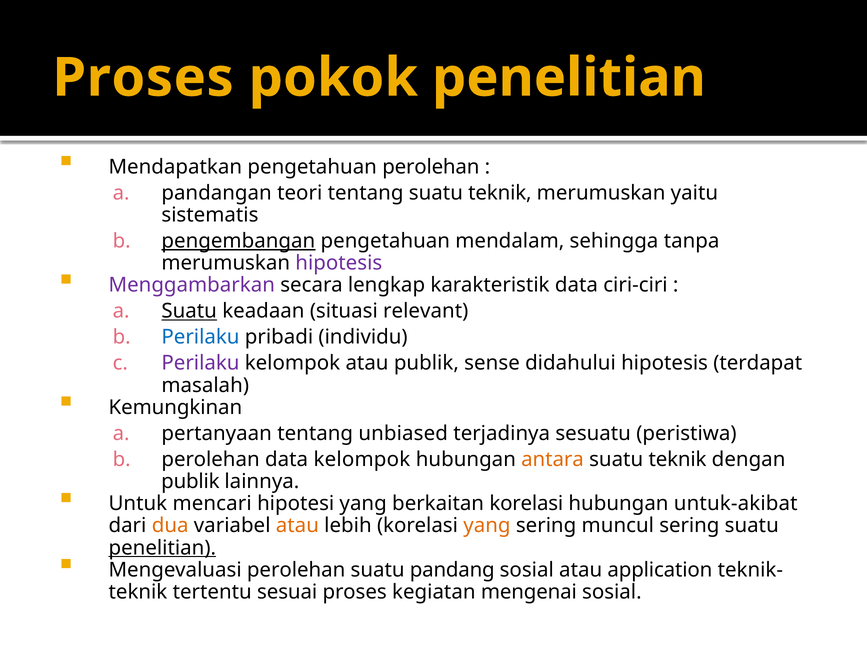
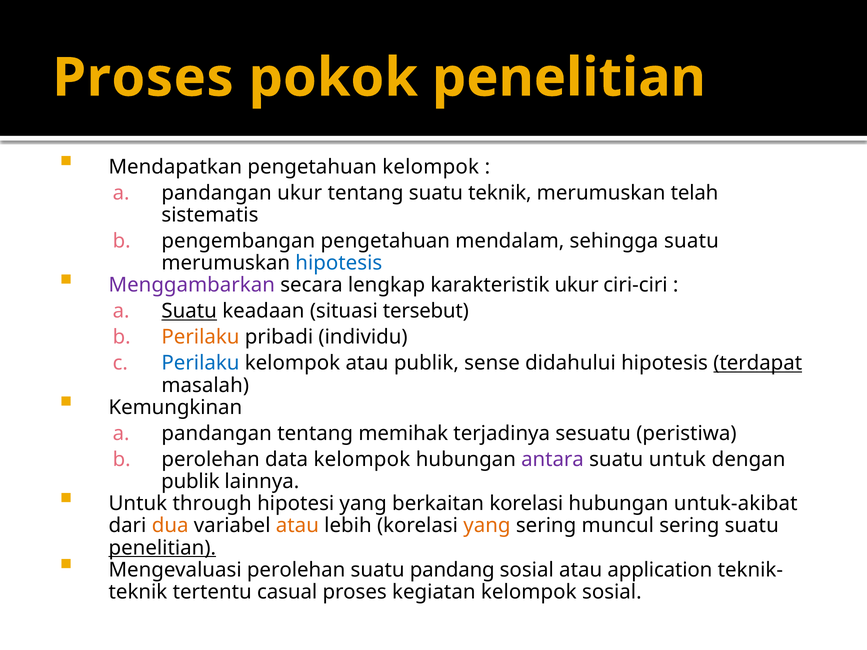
pengetahuan perolehan: perolehan -> kelompok
pandangan teori: teori -> ukur
yaitu: yaitu -> telah
pengembangan underline: present -> none
sehingga tanpa: tanpa -> suatu
hipotesis at (339, 263) colour: purple -> blue
karakteristik data: data -> ukur
relevant: relevant -> tersebut
Perilaku at (200, 337) colour: blue -> orange
Perilaku at (200, 363) colour: purple -> blue
terdapat underline: none -> present
pertanyaan at (217, 434): pertanyaan -> pandangan
unbiased: unbiased -> memihak
antara colour: orange -> purple
teknik at (678, 460): teknik -> untuk
mencari: mencari -> through
sesuai: sesuai -> casual
kegiatan mengenai: mengenai -> kelompok
